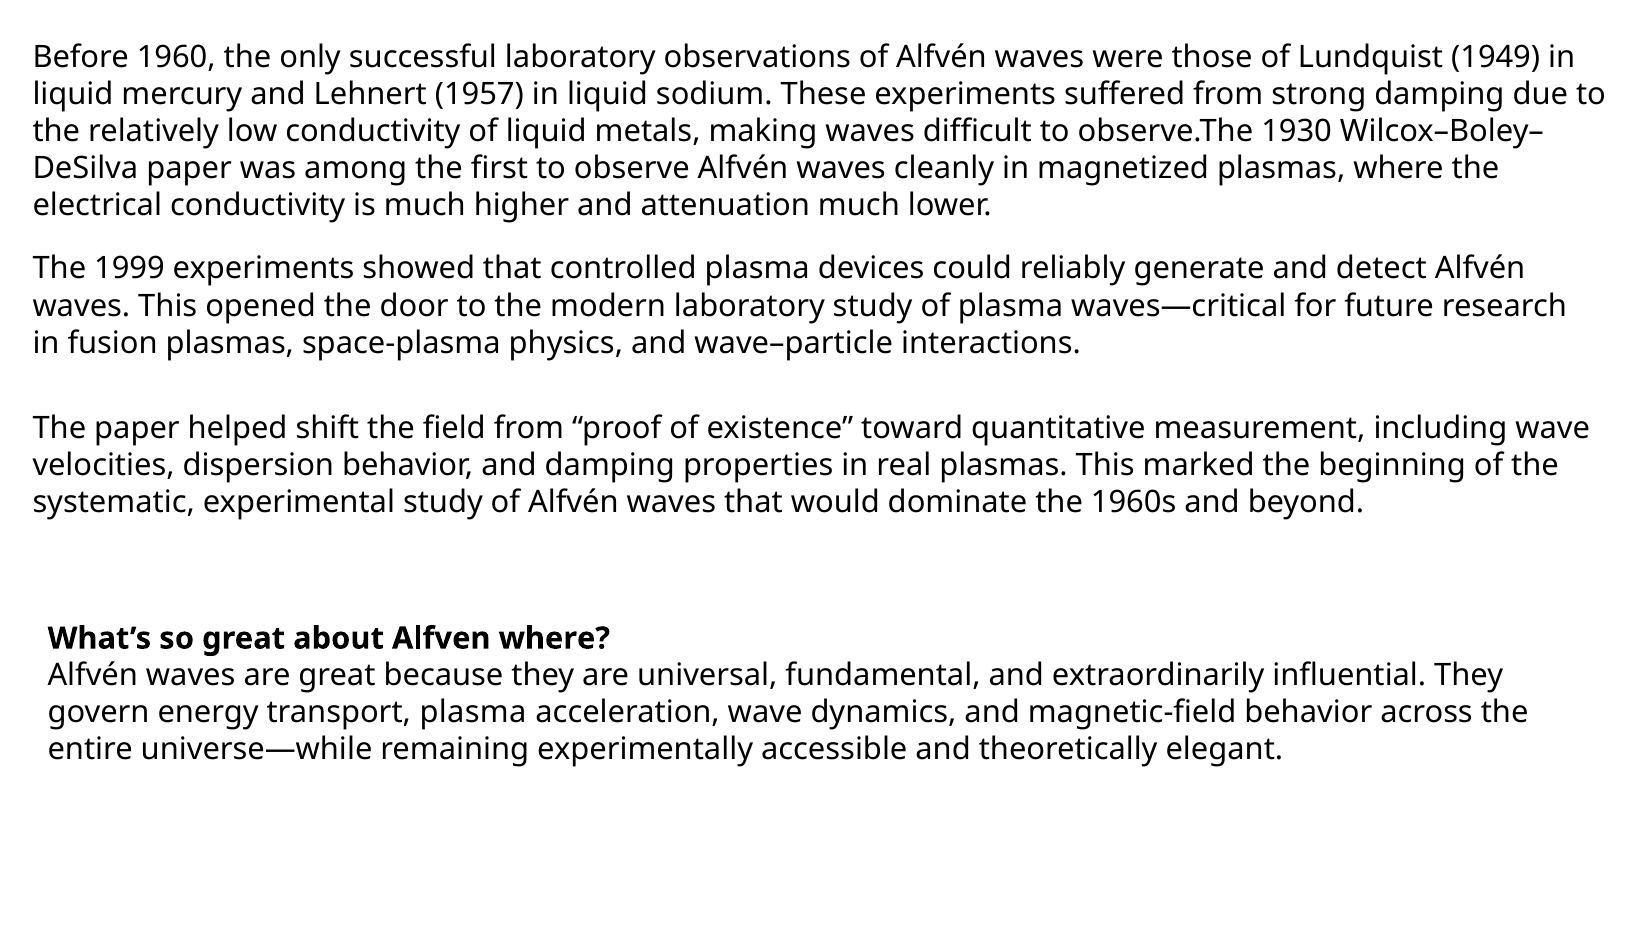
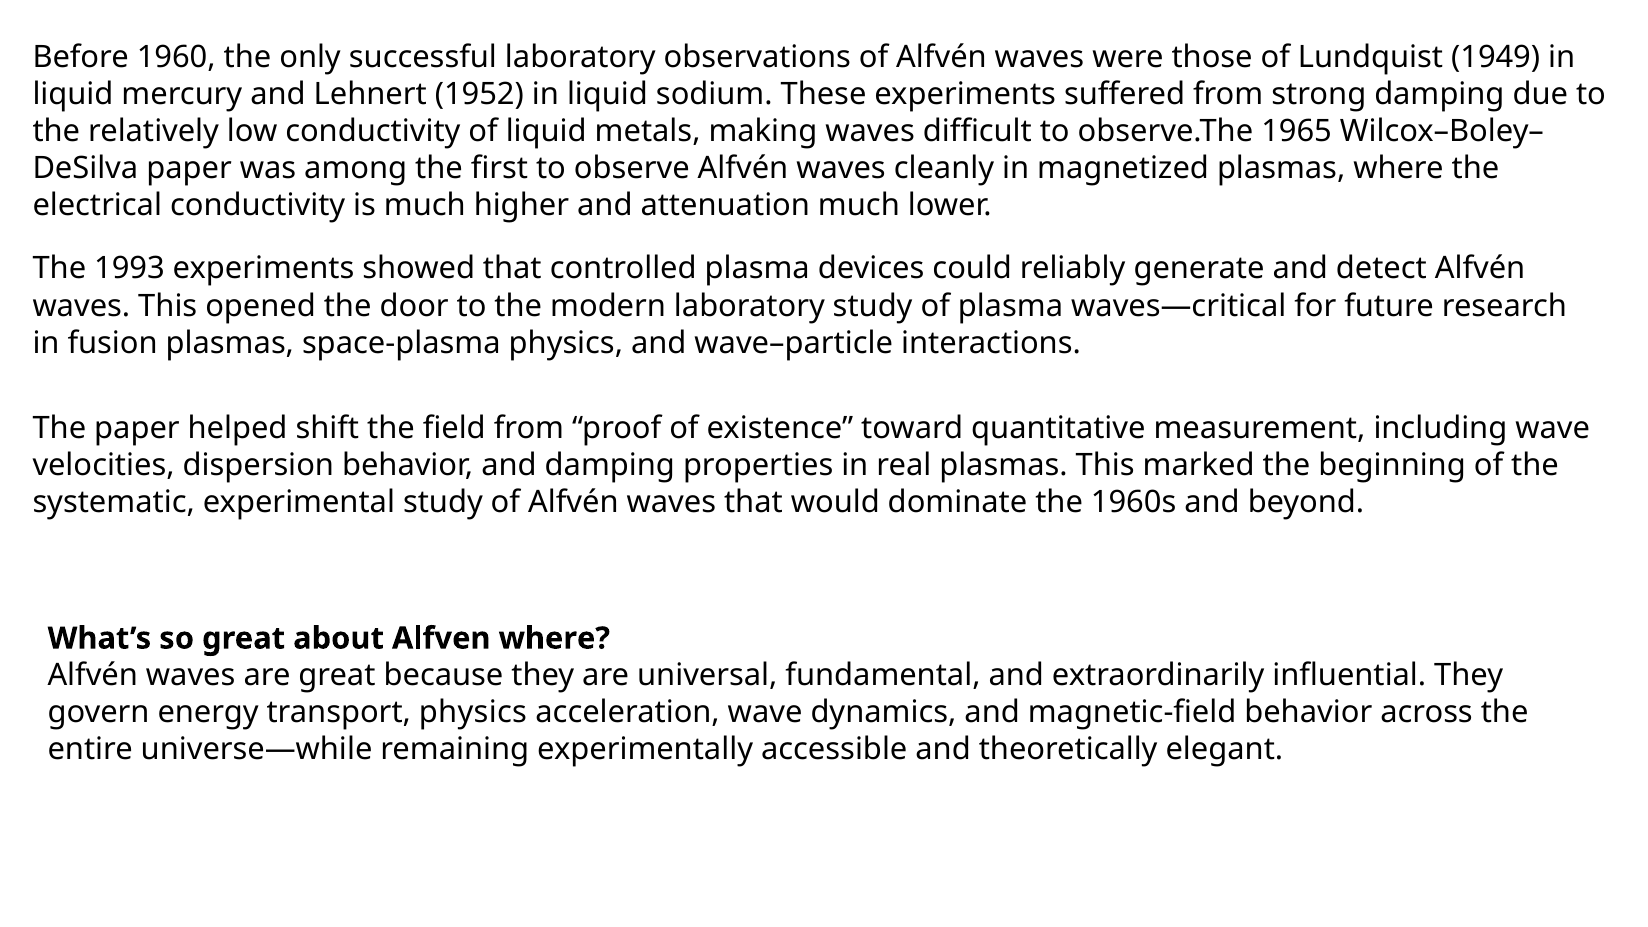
1957: 1957 -> 1952
1930: 1930 -> 1965
1999: 1999 -> 1993
transport plasma: plasma -> physics
